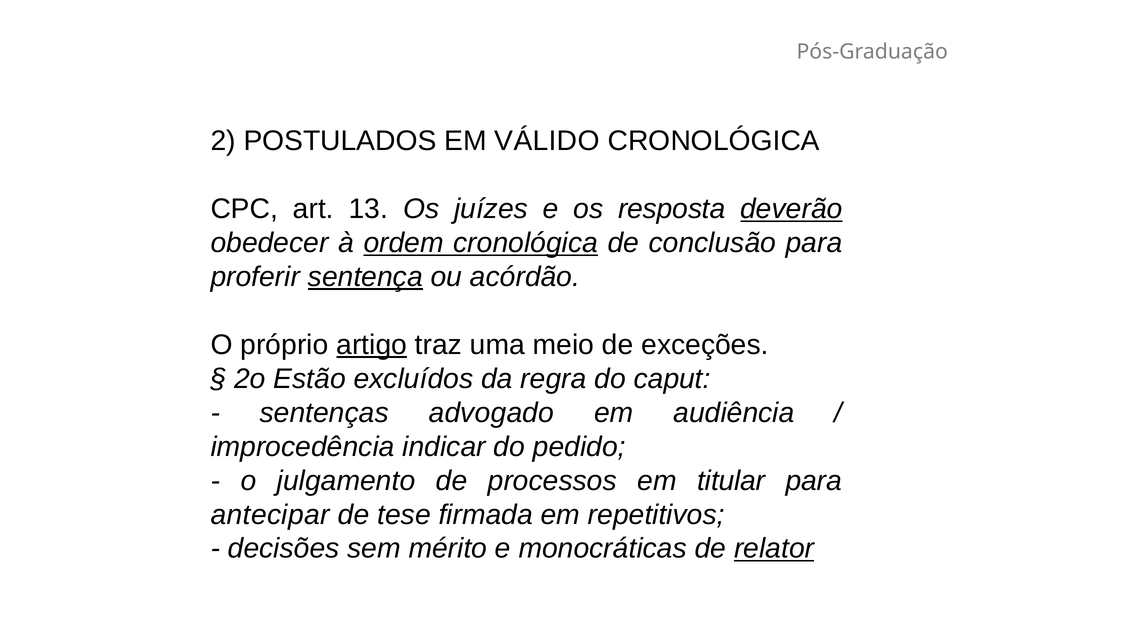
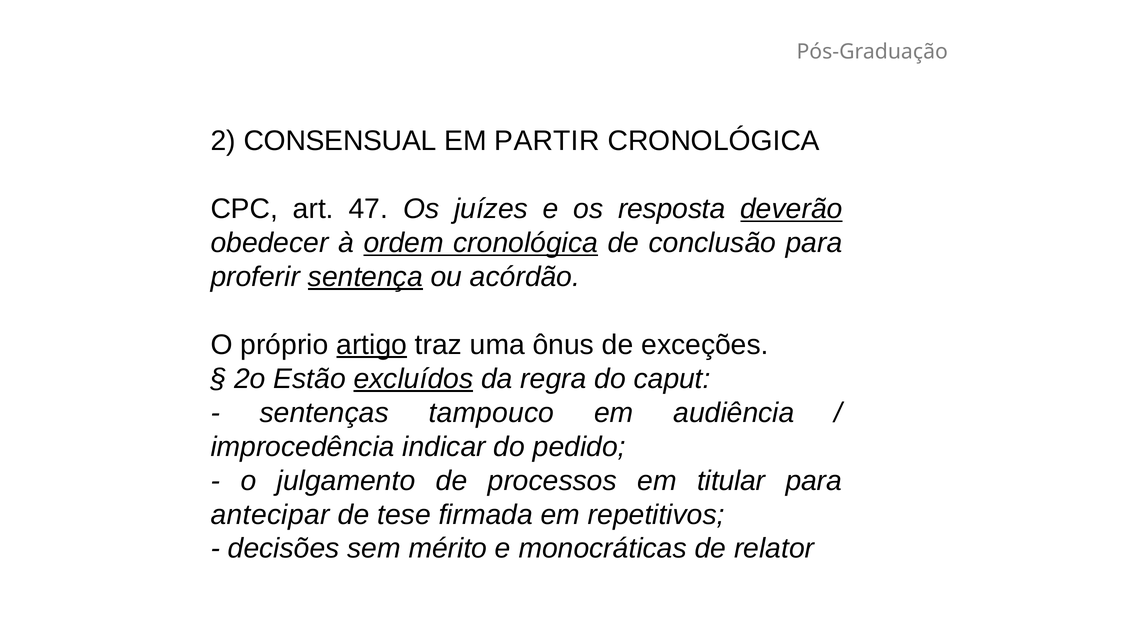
POSTULADOS: POSTULADOS -> CONSENSUAL
VÁLIDO: VÁLIDO -> PARTIR
13: 13 -> 47
meio: meio -> ônus
excluídos underline: none -> present
advogado: advogado -> tampouco
relator underline: present -> none
